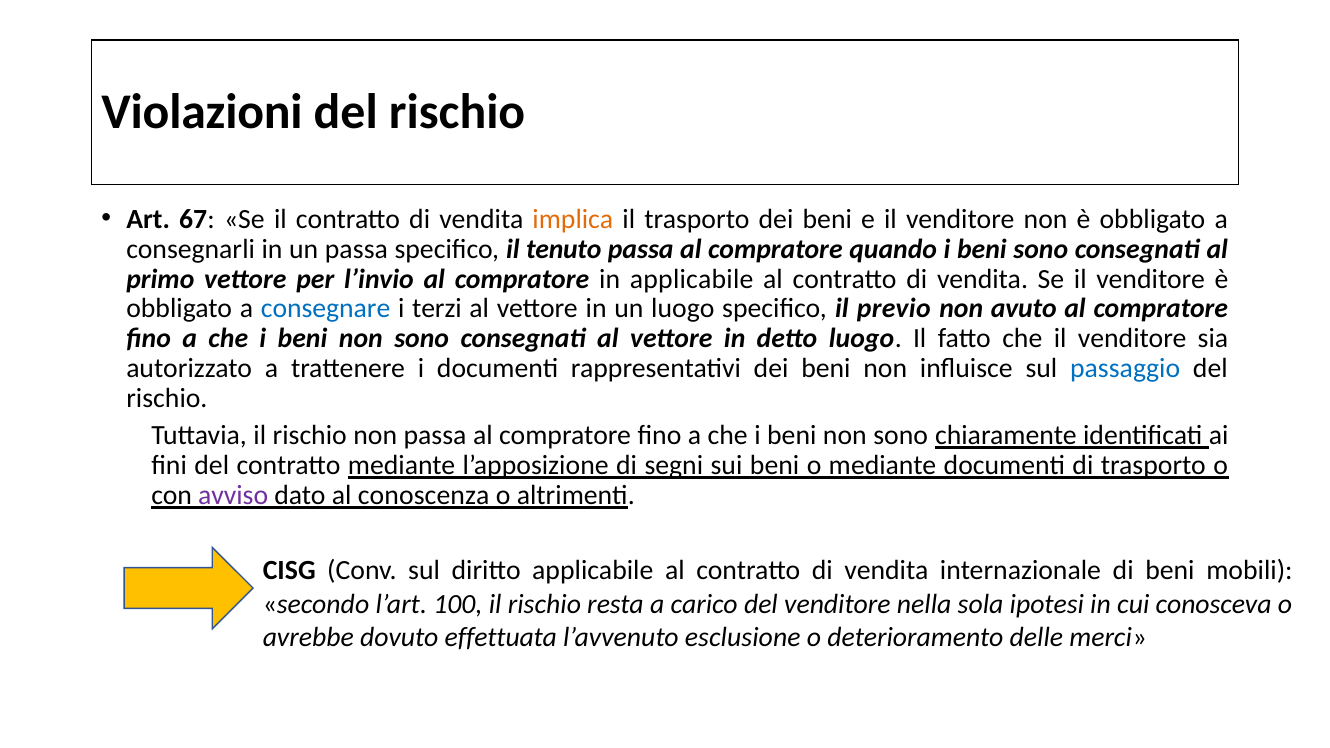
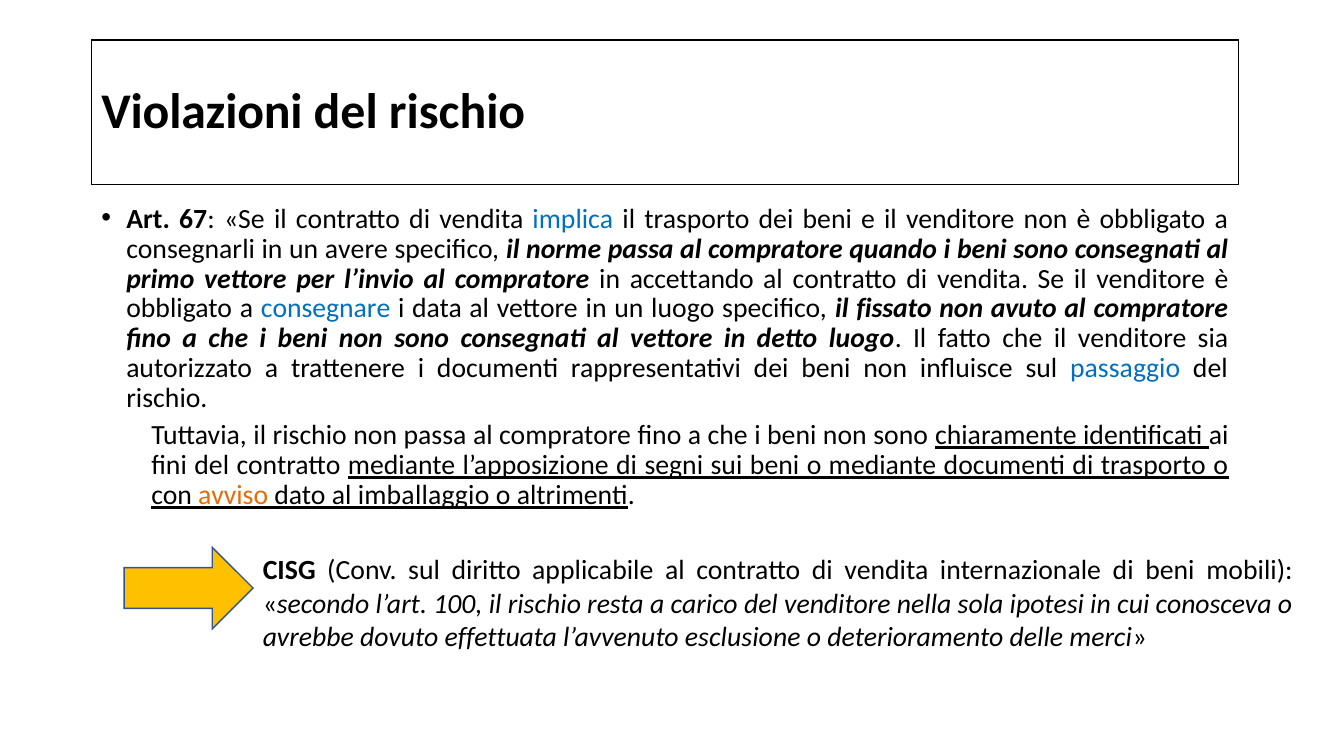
implica colour: orange -> blue
un passa: passa -> avere
tenuto: tenuto -> norme
in applicabile: applicabile -> accettando
terzi: terzi -> data
previo: previo -> fissato
avviso colour: purple -> orange
conoscenza: conoscenza -> imballaggio
